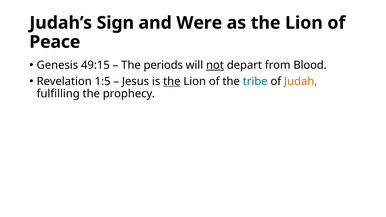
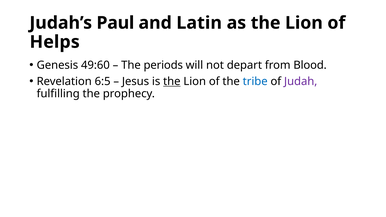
Sign: Sign -> Paul
Were: Were -> Latin
Peace: Peace -> Helps
49:15: 49:15 -> 49:60
not underline: present -> none
1:5: 1:5 -> 6:5
Judah colour: orange -> purple
